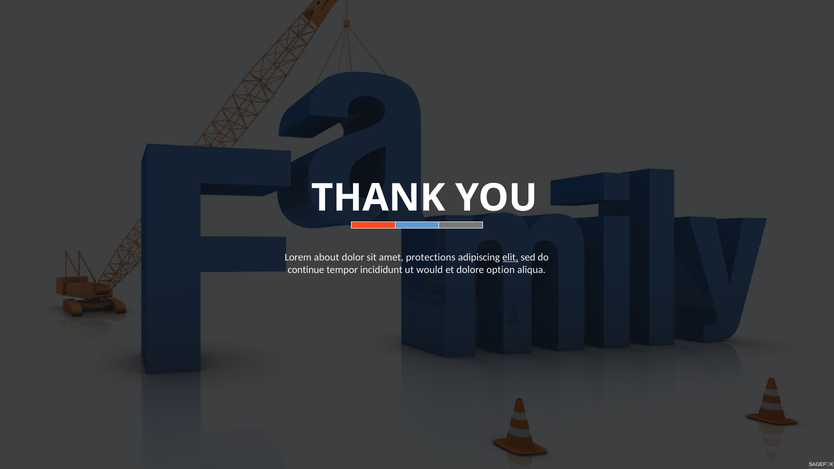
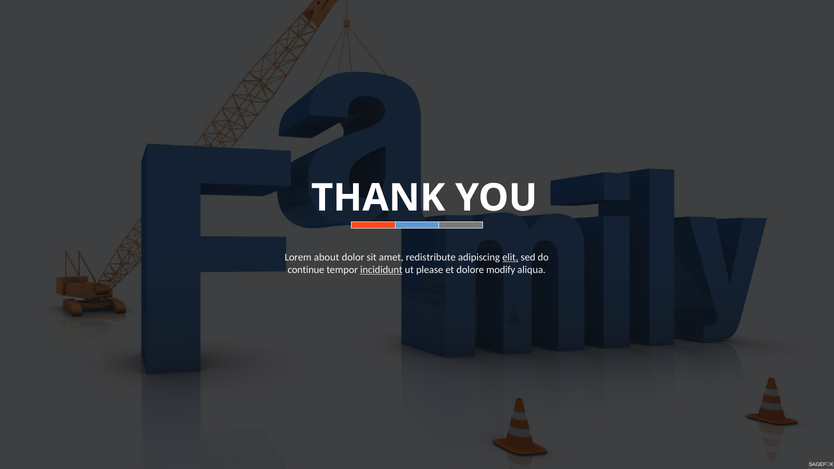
protections: protections -> redistribute
incididunt underline: none -> present
would: would -> please
option: option -> modify
